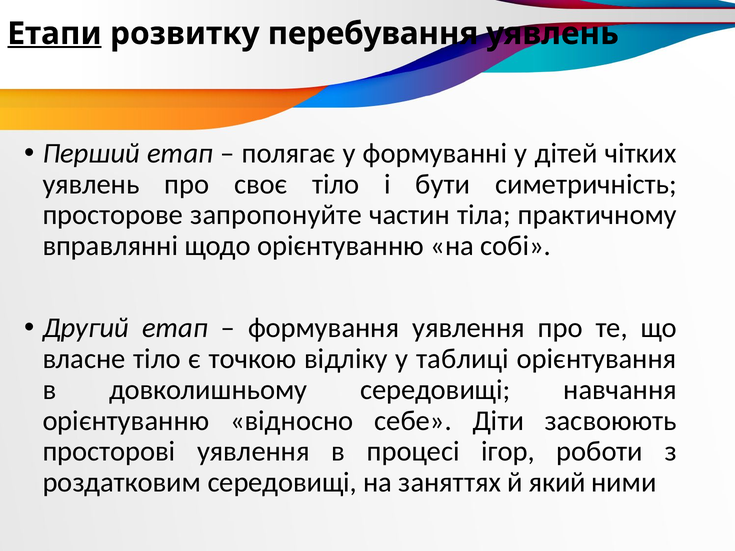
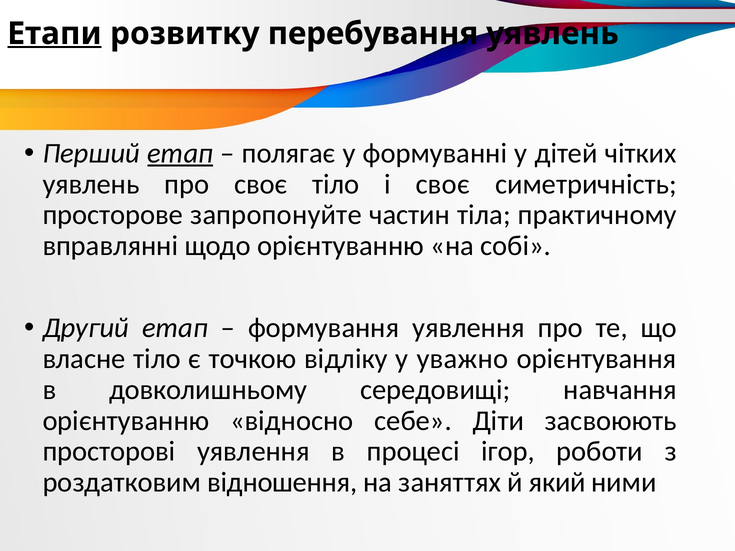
етап at (180, 153) underline: none -> present
і бути: бути -> своє
таблиці: таблиці -> уважно
роздатковим середовищі: середовищі -> відношення
